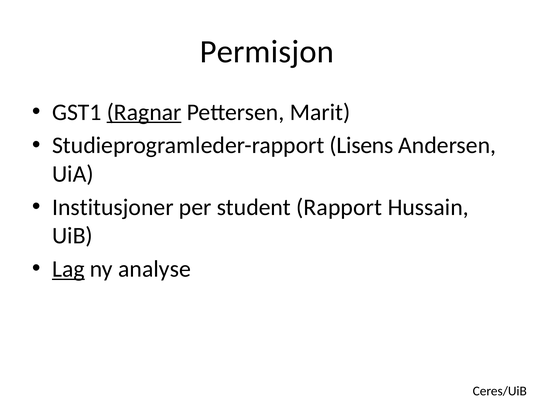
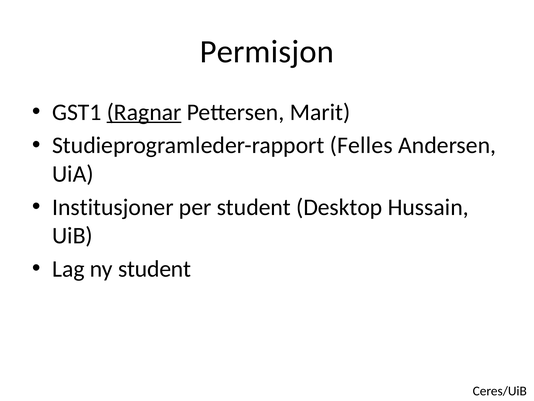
Lisens: Lisens -> Felles
Rapport: Rapport -> Desktop
Lag underline: present -> none
ny analyse: analyse -> student
